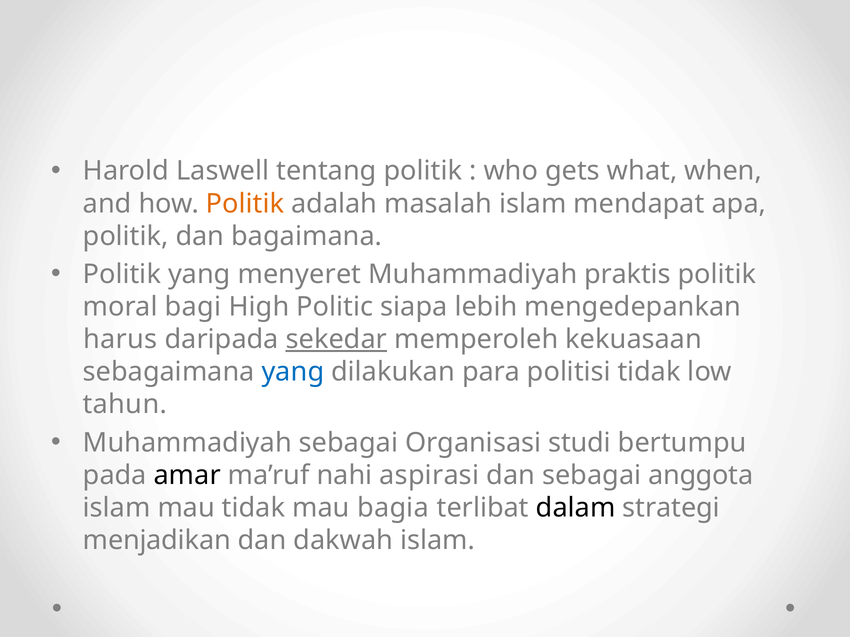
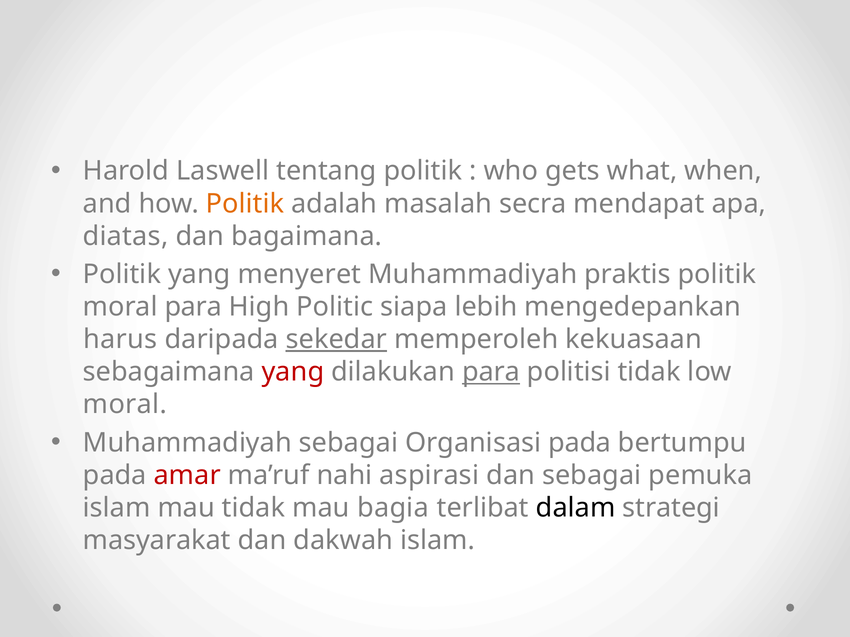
masalah islam: islam -> secra
politik at (126, 236): politik -> diatas
moral bagi: bagi -> para
yang at (293, 372) colour: blue -> red
para at (491, 372) underline: none -> present
tahun at (125, 405): tahun -> moral
Organisasi studi: studi -> pada
amar colour: black -> red
anggota: anggota -> pemuka
menjadikan: menjadikan -> masyarakat
